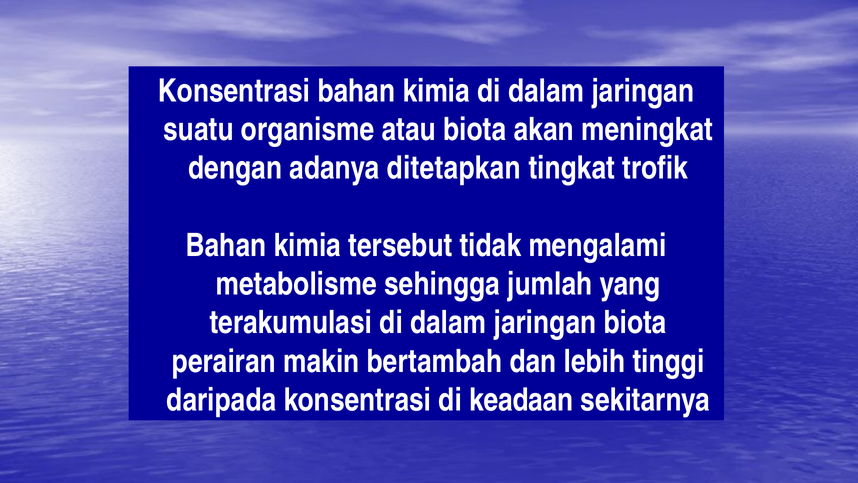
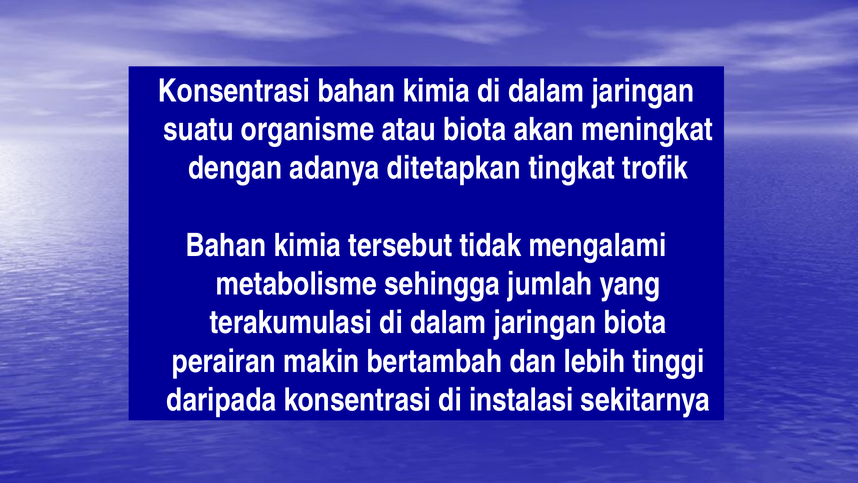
keadaan: keadaan -> instalasi
